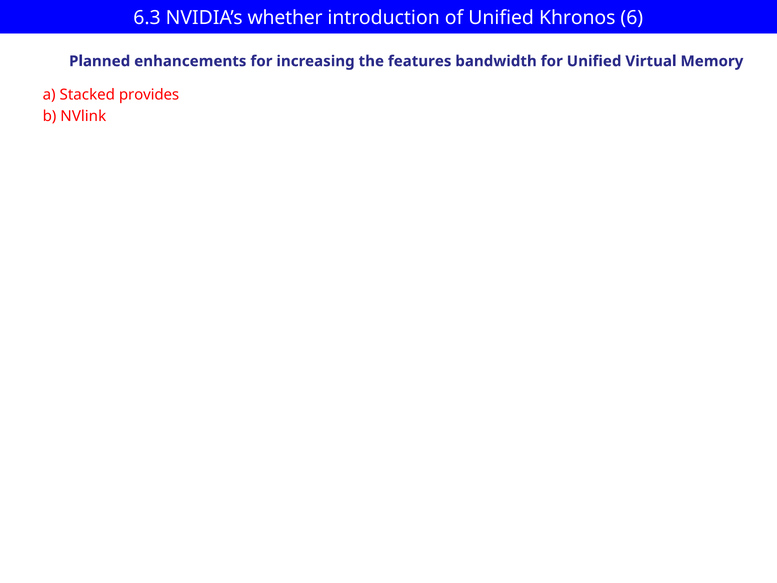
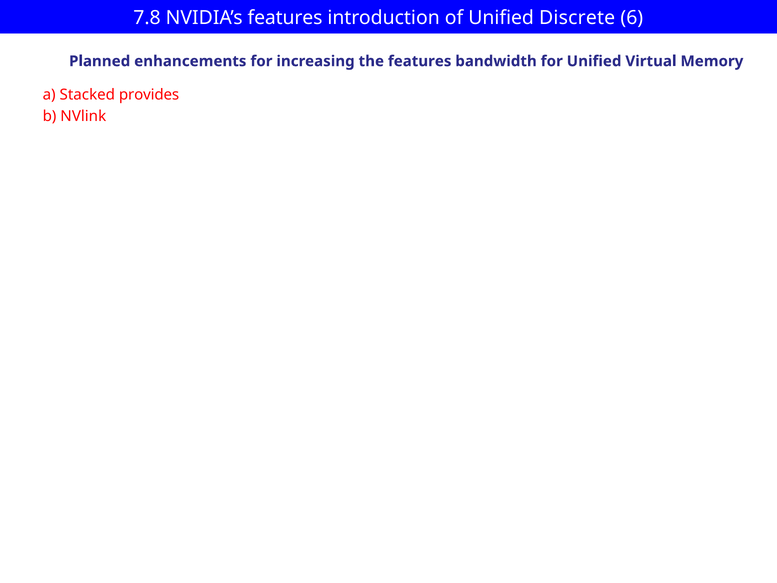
6.3: 6.3 -> 7.8
NVIDIA’s whether: whether -> features
Khronos: Khronos -> Discrete
